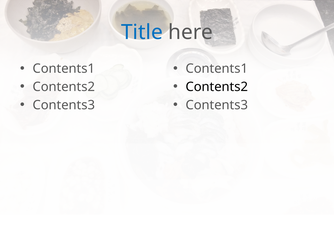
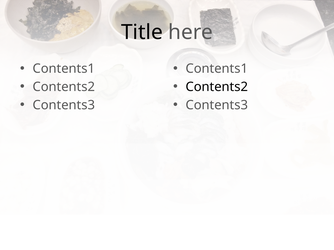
Title colour: blue -> black
